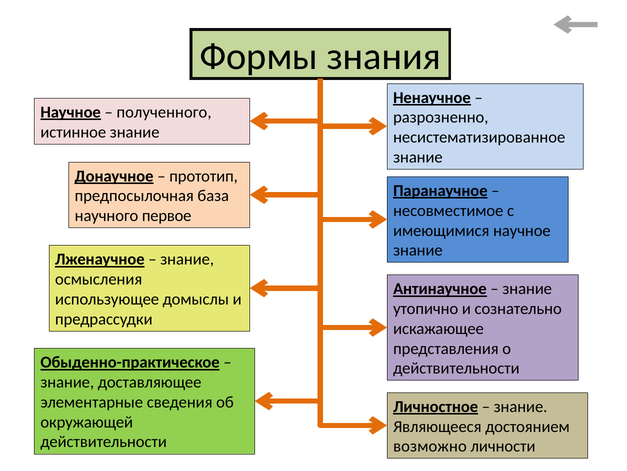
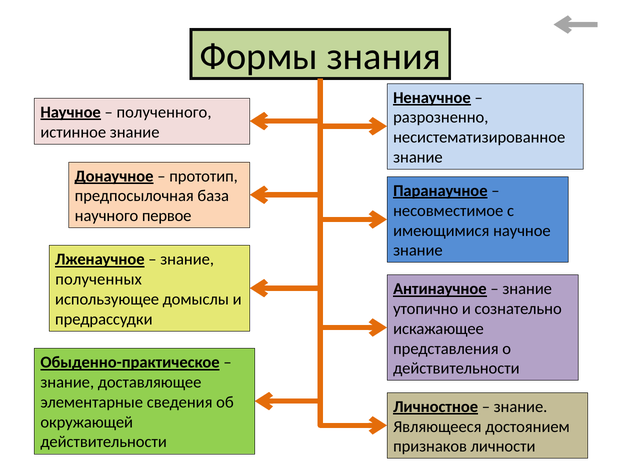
осмысления: осмысления -> полученных
возможно: возможно -> признаков
